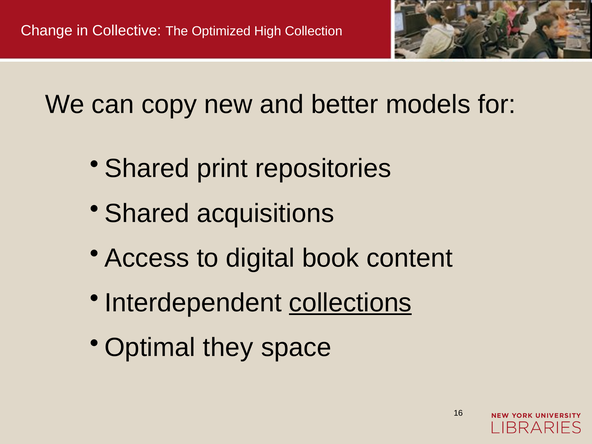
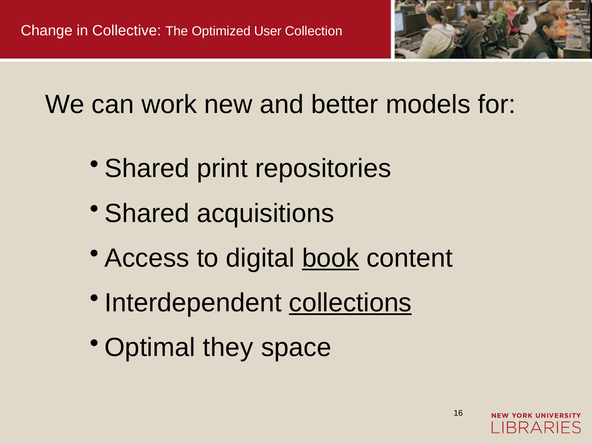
High: High -> User
copy: copy -> work
book underline: none -> present
